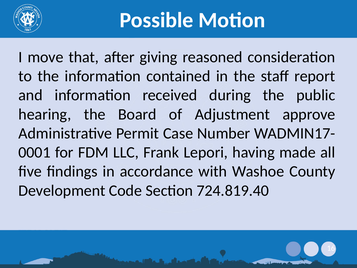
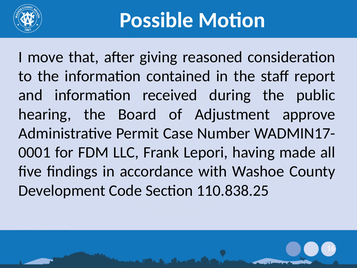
724.819.40: 724.819.40 -> 110.838.25
